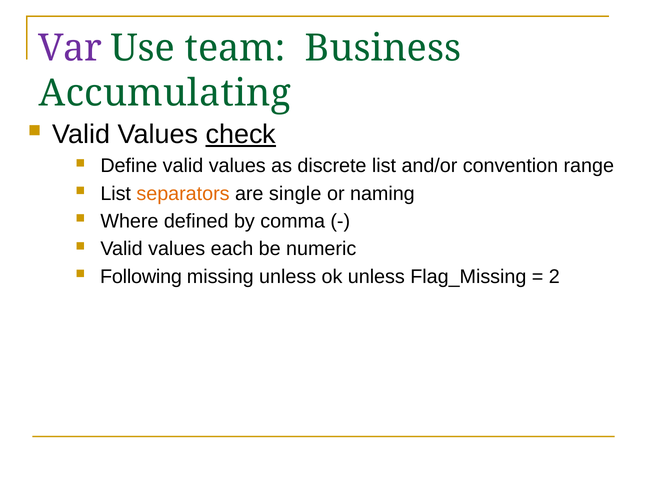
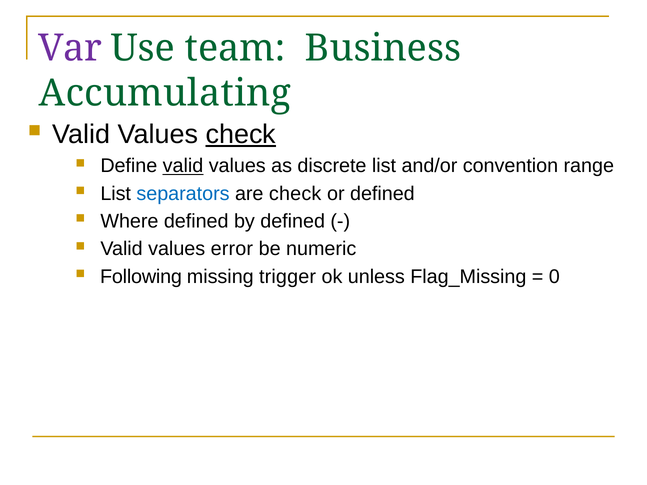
valid at (183, 166) underline: none -> present
separators colour: orange -> blue
are single: single -> check
or naming: naming -> defined
by comma: comma -> defined
each: each -> error
missing unless: unless -> trigger
2: 2 -> 0
